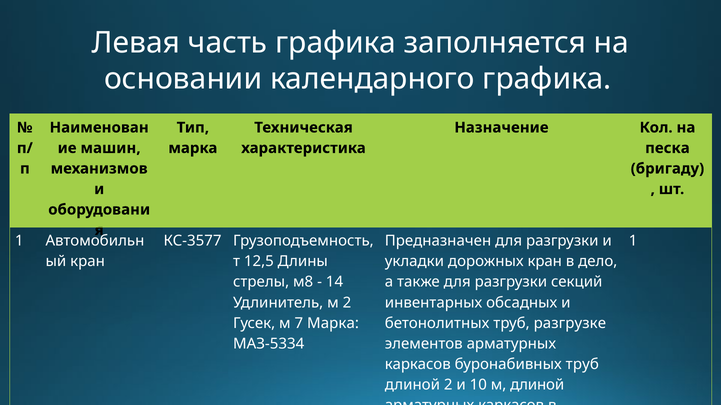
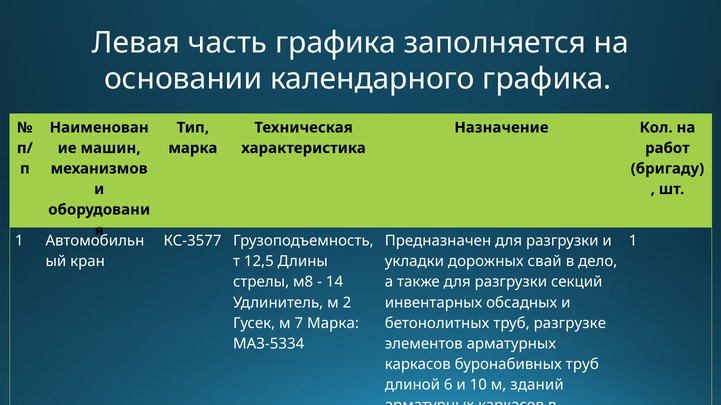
песка: песка -> работ
дорожных кран: кран -> свай
длиной 2: 2 -> 6
м длиной: длиной -> зданий
